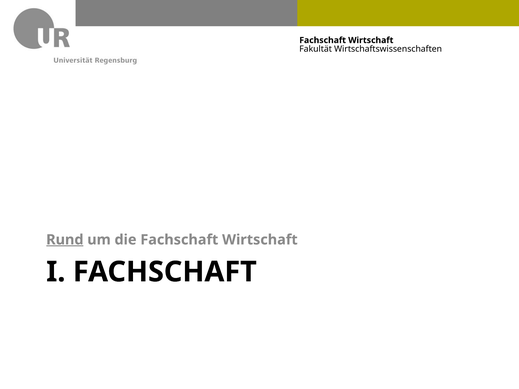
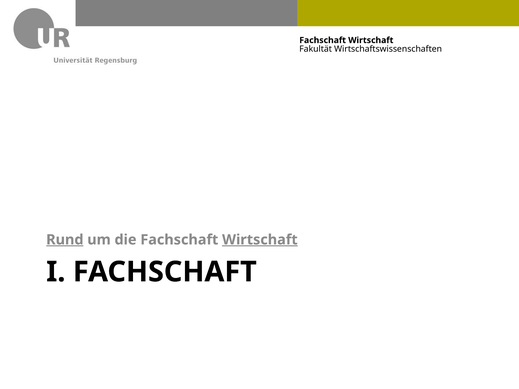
Wirtschaft at (260, 240) underline: none -> present
